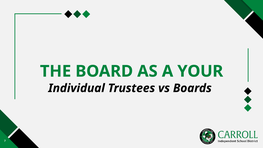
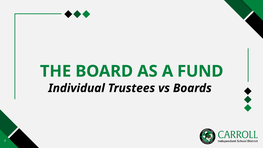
YOUR: YOUR -> FUND
